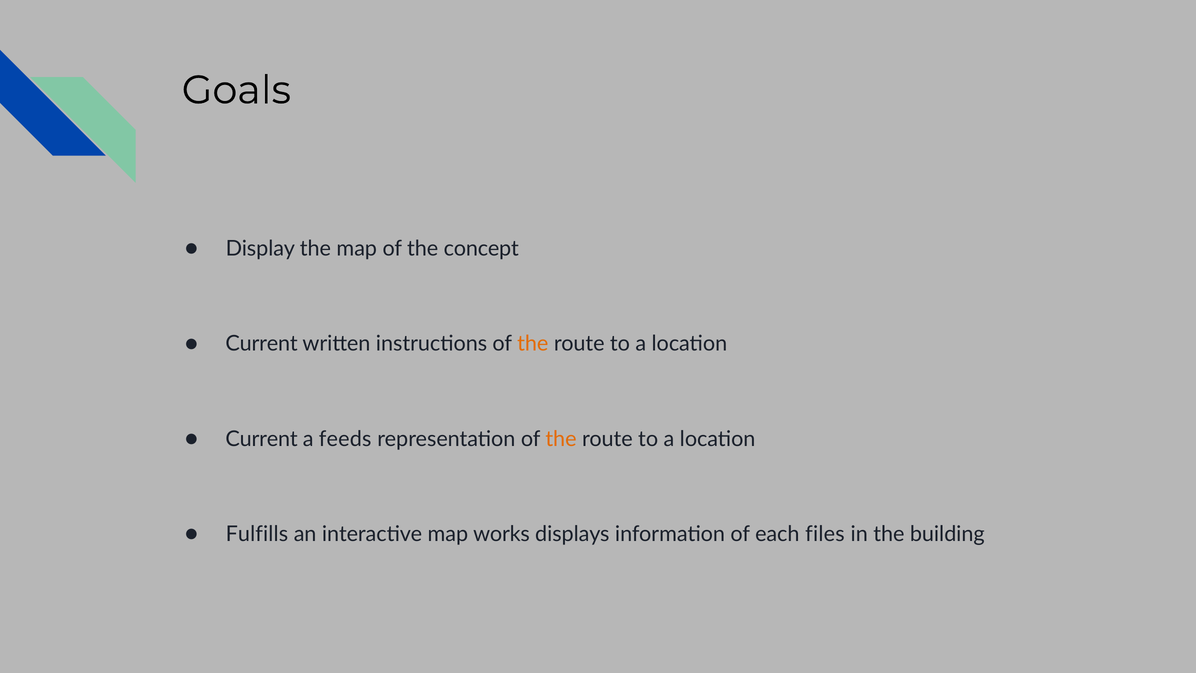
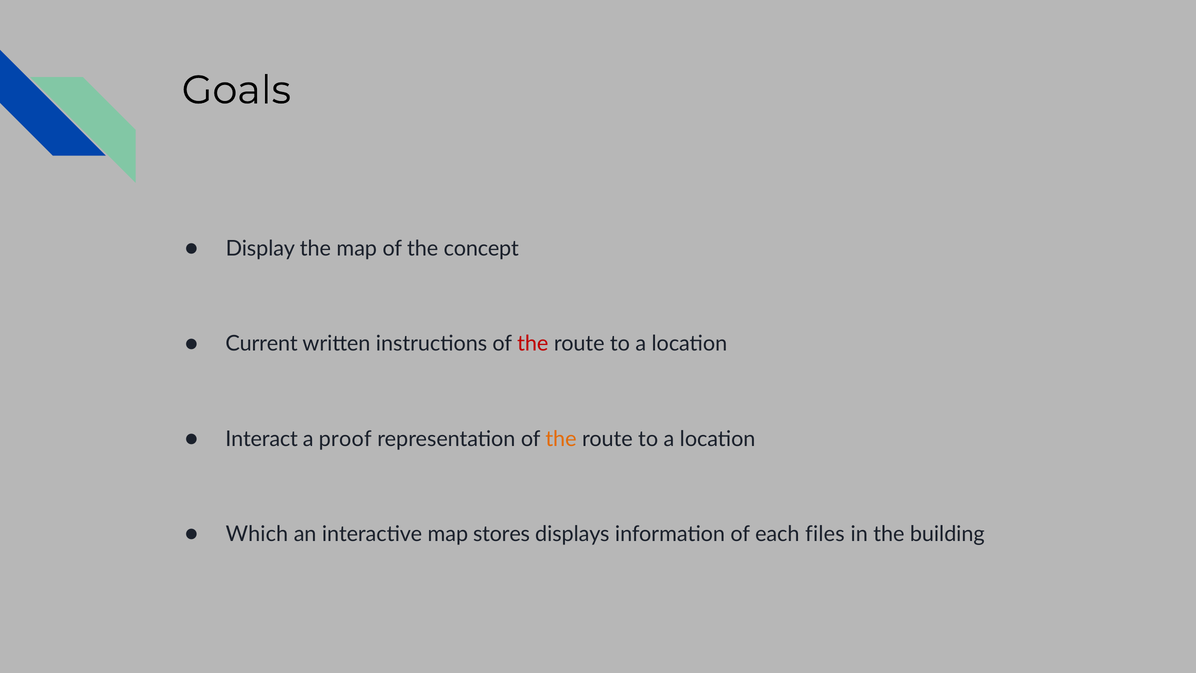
the at (533, 344) colour: orange -> red
Current at (262, 439): Current -> Interact
feeds: feeds -> proof
Fulfills: Fulfills -> Which
works: works -> stores
